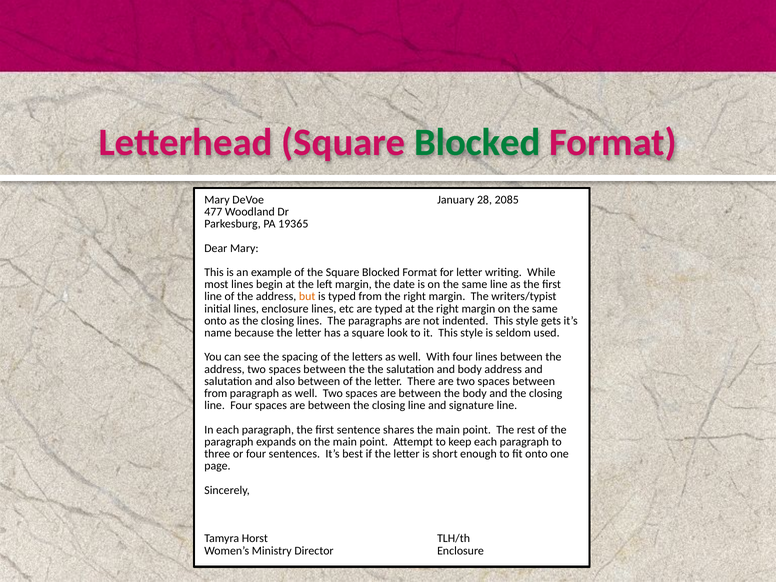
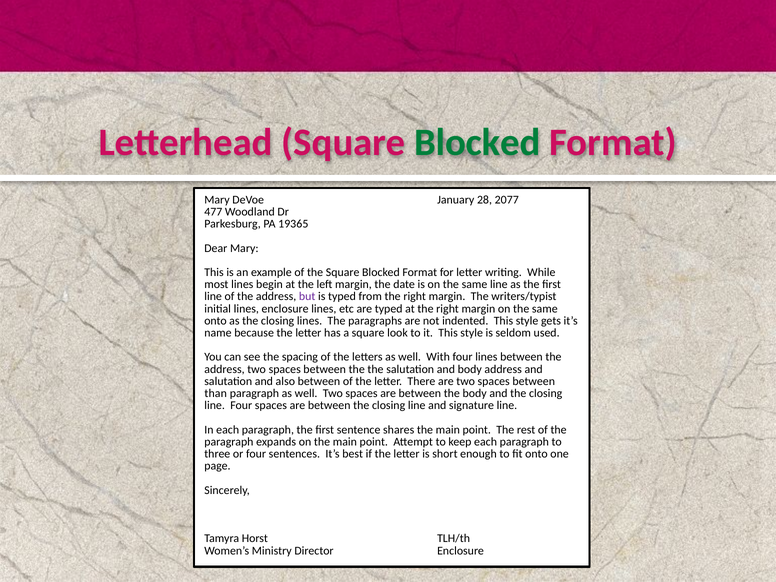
2085: 2085 -> 2077
but colour: orange -> purple
from at (216, 393): from -> than
